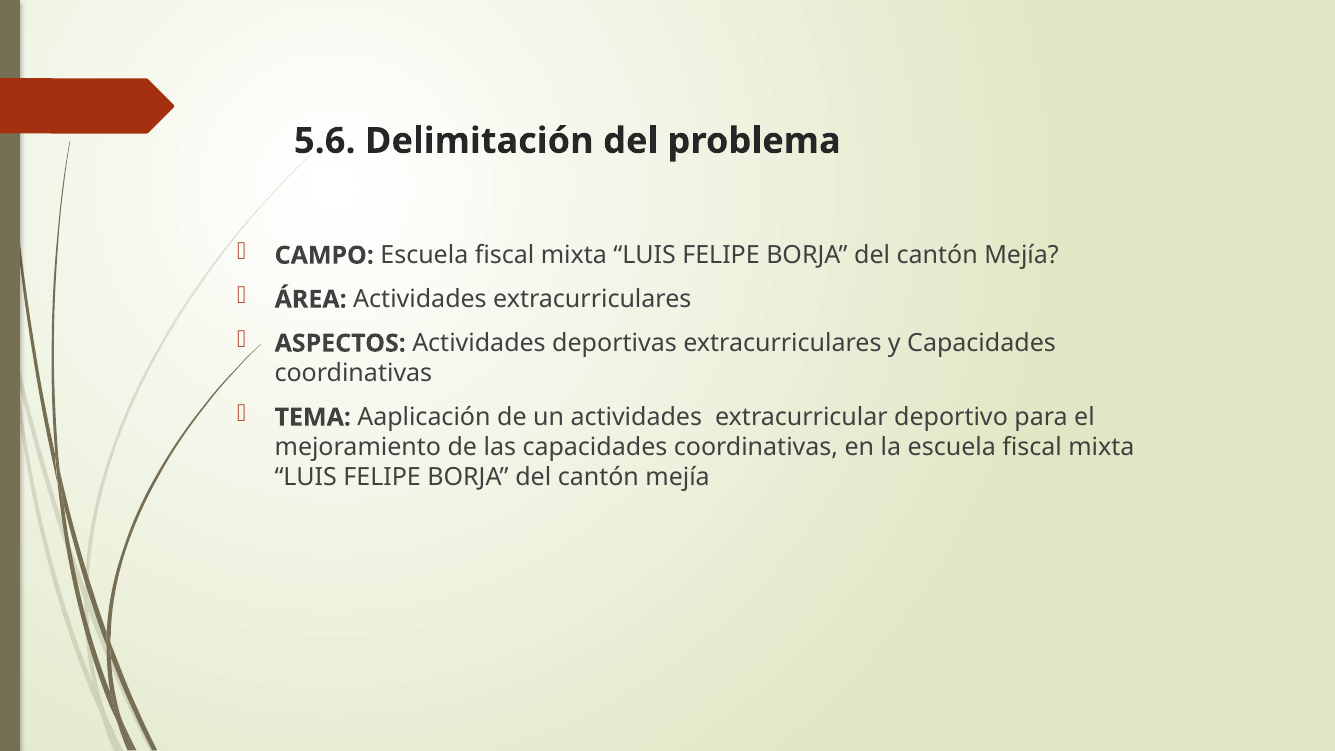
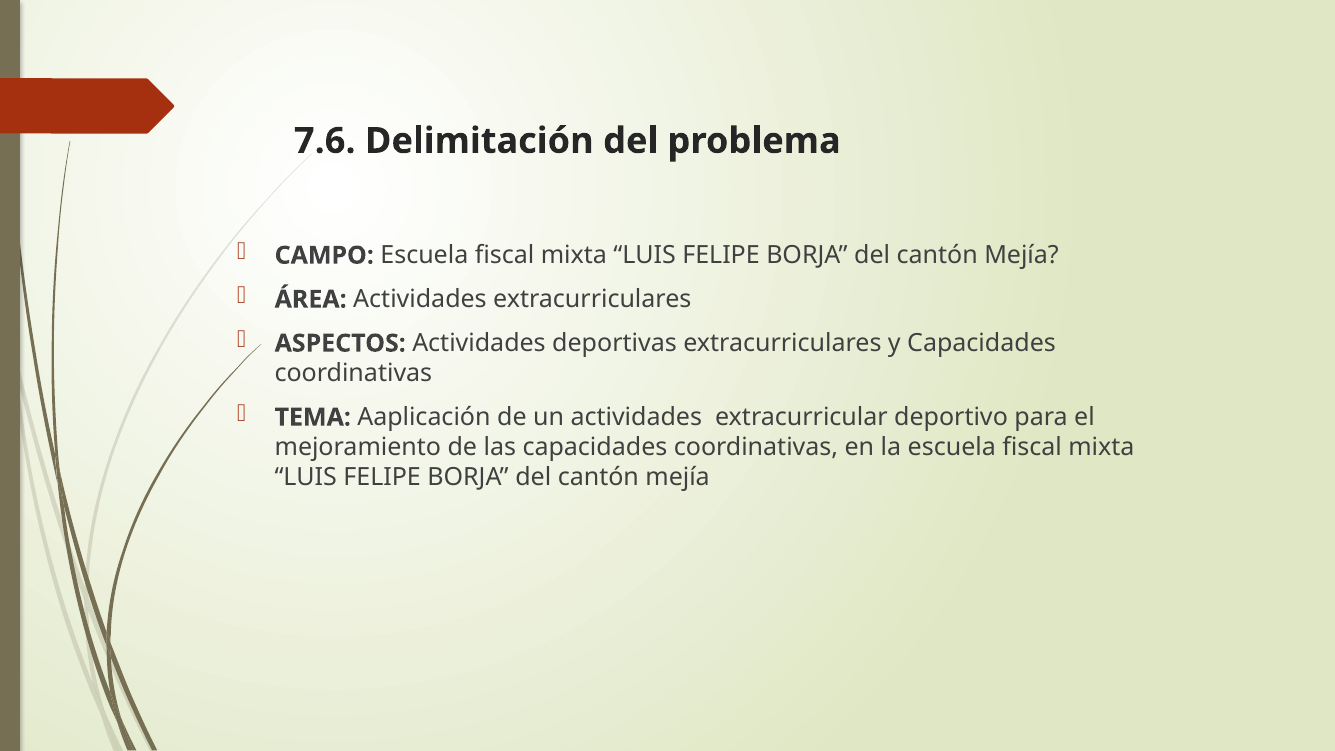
5.6: 5.6 -> 7.6
